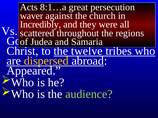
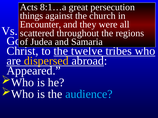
waver: waver -> things
Incredibly: Incredibly -> Encounter
audience colour: light green -> light blue
